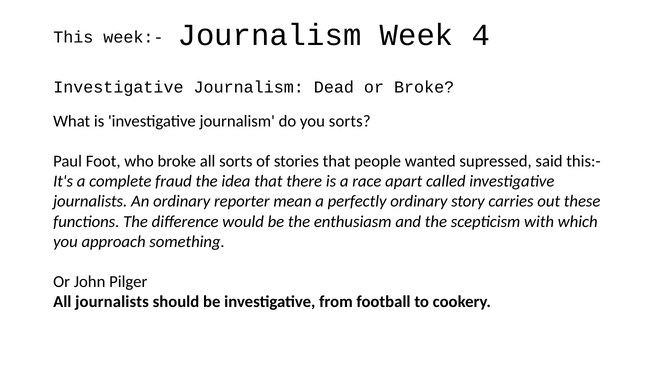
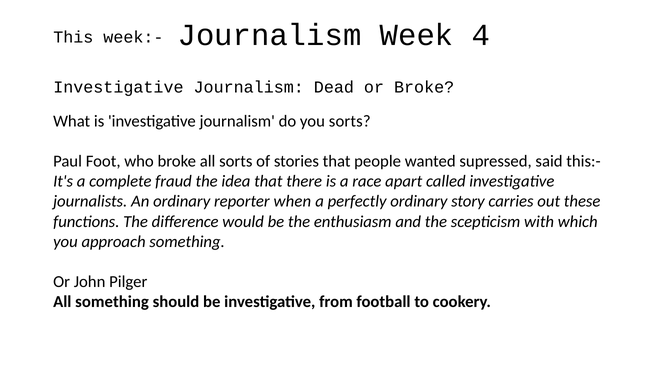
mean: mean -> when
All journalists: journalists -> something
